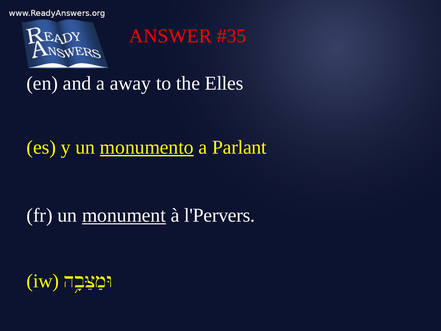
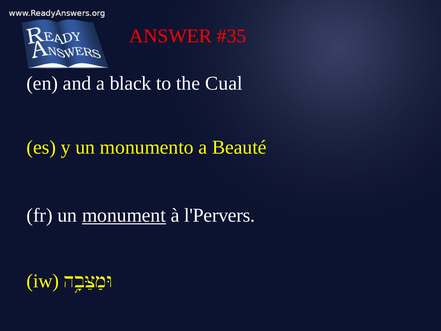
away: away -> black
Elles: Elles -> Cual
monumento underline: present -> none
Parlant: Parlant -> Beauté
